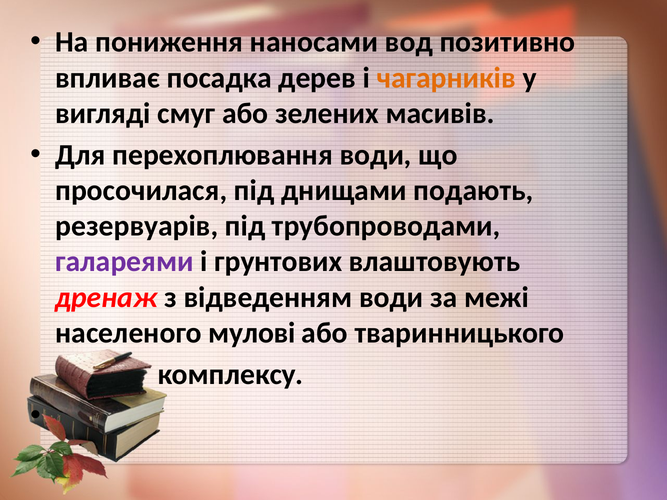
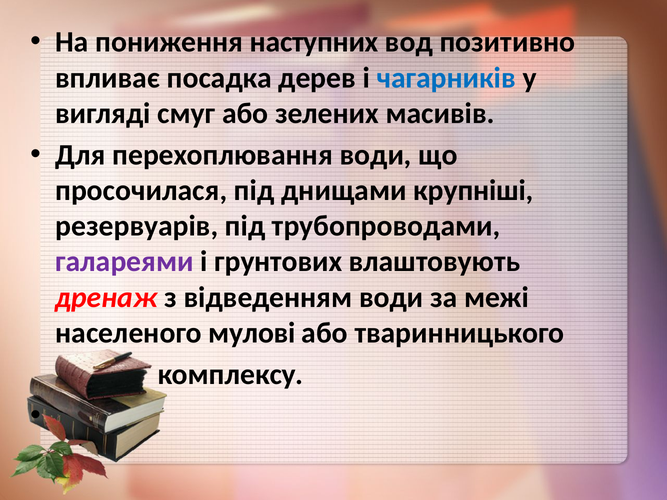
наносами: наносами -> наступних
чагарників colour: orange -> blue
подають: подають -> крупніші
